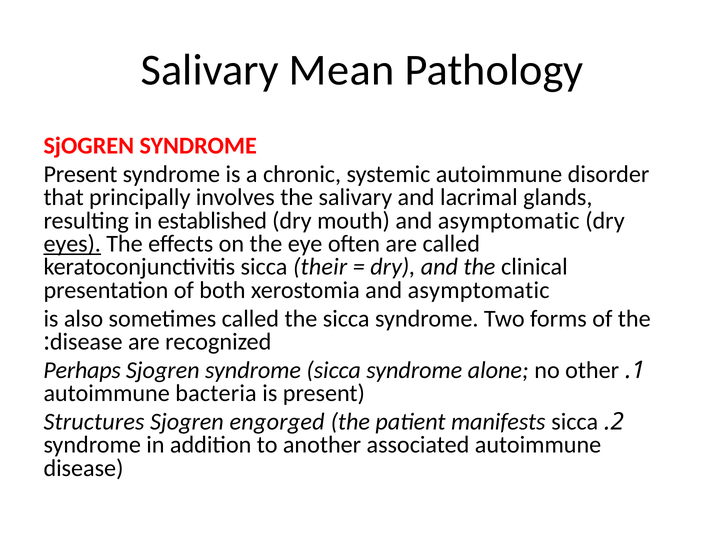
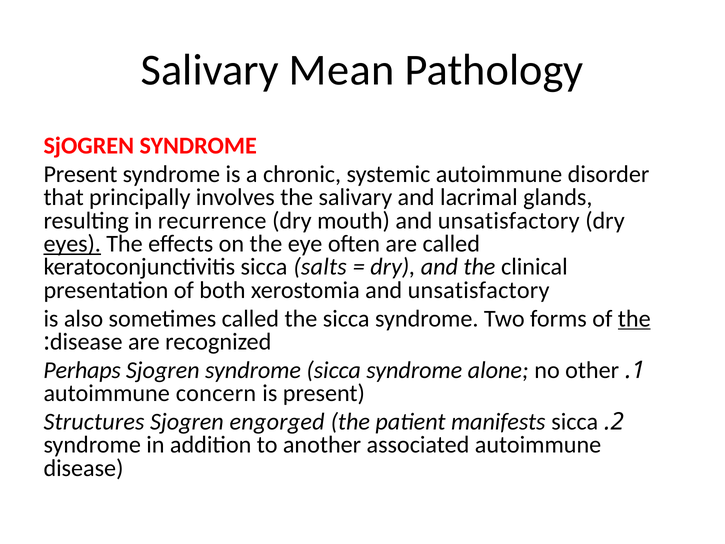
established: established -> recurrence
mouth and asymptomatic: asymptomatic -> unsatisfactory
their: their -> salts
xerostomia and asymptomatic: asymptomatic -> unsatisfactory
the at (634, 318) underline: none -> present
bacteria: bacteria -> concern
